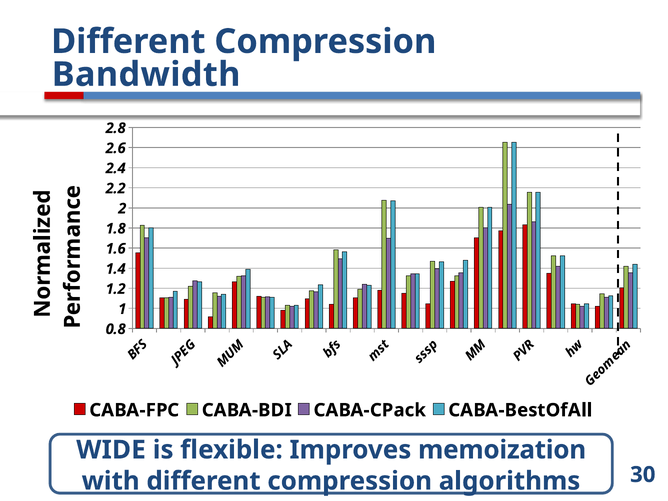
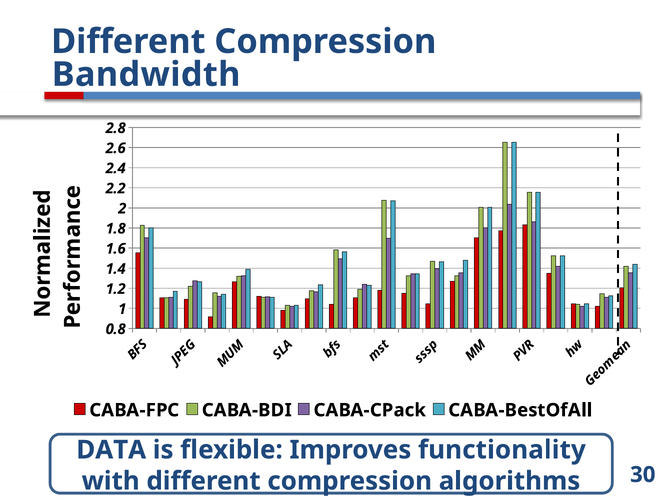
WIDE: WIDE -> DATA
memoization: memoization -> functionality
